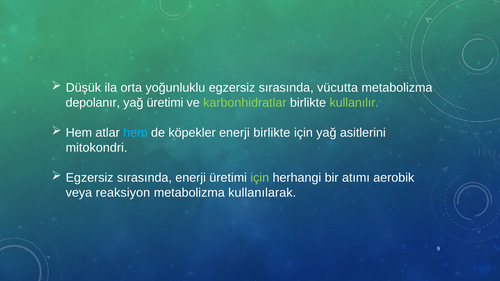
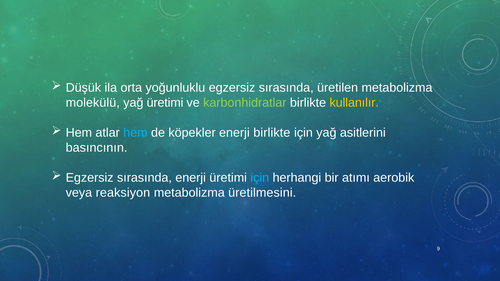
vücutta: vücutta -> üretilen
depolanır: depolanır -> molekülü
kullanılır colour: light green -> yellow
mitokondri: mitokondri -> basıncının
için at (260, 178) colour: light green -> light blue
kullanılarak: kullanılarak -> üretilmesini
